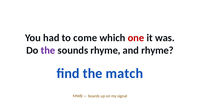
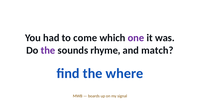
one colour: red -> purple
and rhyme: rhyme -> match
match: match -> where
